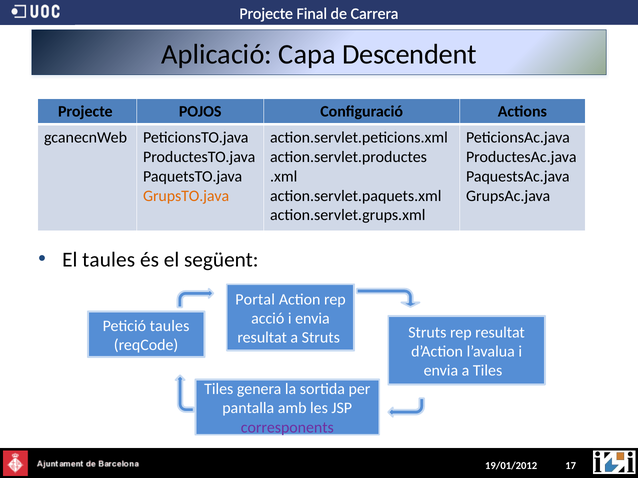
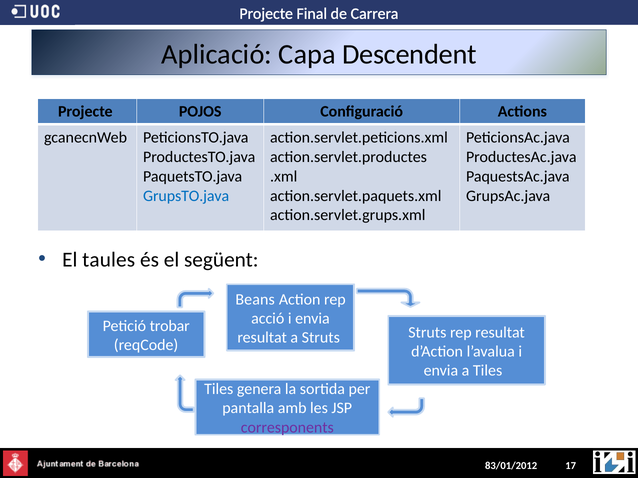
GrupsTO.java colour: orange -> blue
Portal: Portal -> Beans
Petició taules: taules -> trobar
19/01/2012: 19/01/2012 -> 83/01/2012
